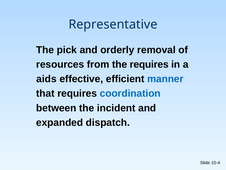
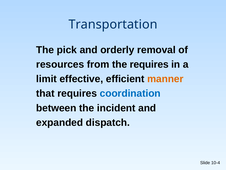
Representative: Representative -> Transportation
aids: aids -> limit
manner colour: blue -> orange
